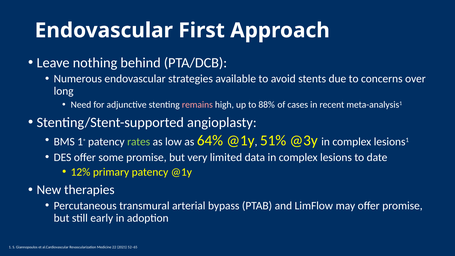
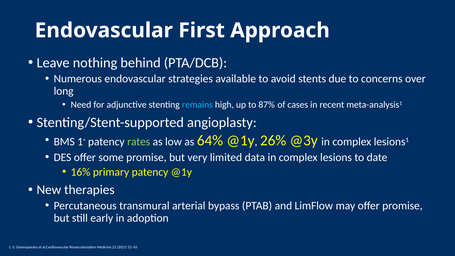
remains colour: pink -> light blue
88%: 88% -> 87%
51%: 51% -> 26%
12%: 12% -> 16%
